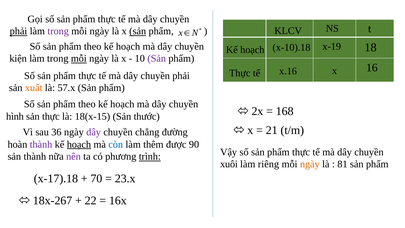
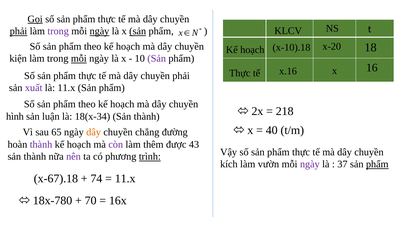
Gọi underline: none -> present
ngày at (99, 31) underline: none -> present
x-19: x-19 -> x-20
xuất colour: orange -> purple
là 57.x: 57.x -> 11.x
168: 168 -> 218
sản thực: thực -> luận
18(x-15: 18(x-15 -> 18(x-34
thước at (147, 116): thước -> thành
21: 21 -> 40
36: 36 -> 65
dây at (94, 132) colour: purple -> orange
hoạch at (79, 144) underline: present -> none
còn colour: blue -> purple
90: 90 -> 43
xuôi: xuôi -> kích
riêng: riêng -> vườn
ngày at (310, 164) colour: orange -> purple
81: 81 -> 37
phẩm at (377, 164) underline: none -> present
x-17).18: x-17).18 -> x-67).18
70: 70 -> 74
23.x at (125, 178): 23.x -> 11.x
18x-267: 18x-267 -> 18x-780
22: 22 -> 70
